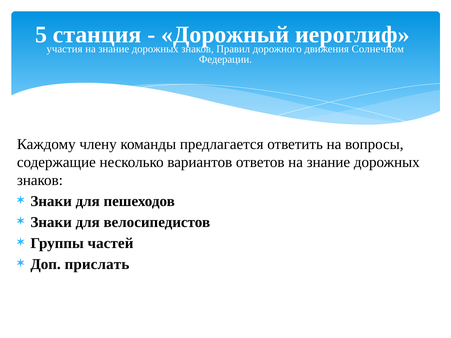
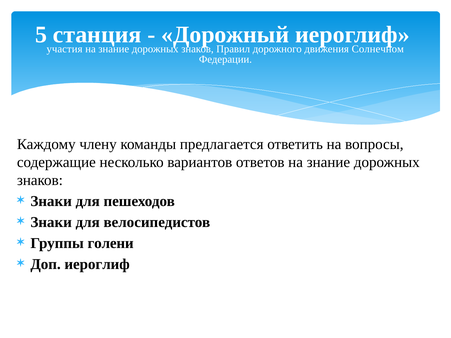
частей: частей -> голени
Доп прислать: прислать -> иероглиф
